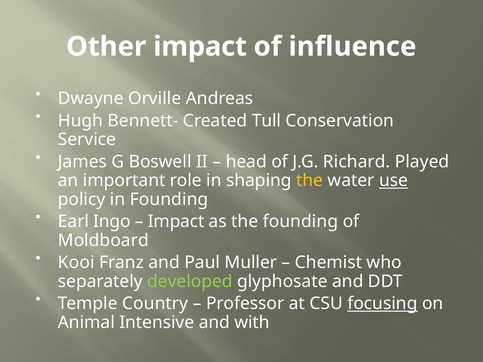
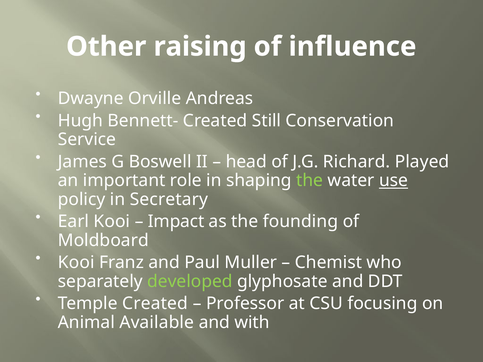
Other impact: impact -> raising
Tull: Tull -> Still
the at (310, 181) colour: yellow -> light green
in Founding: Founding -> Secretary
Earl Ingo: Ingo -> Kooi
Temple Country: Country -> Created
focusing underline: present -> none
Intensive: Intensive -> Available
